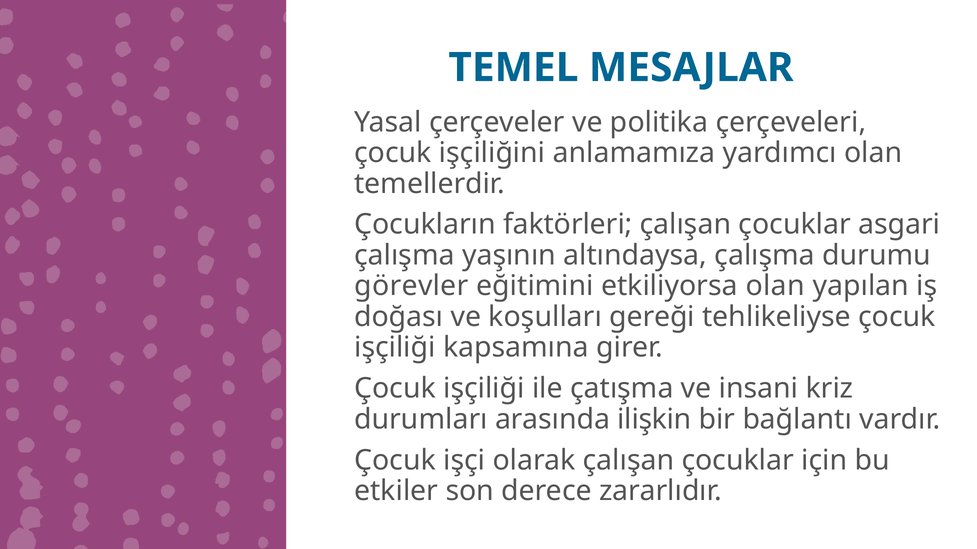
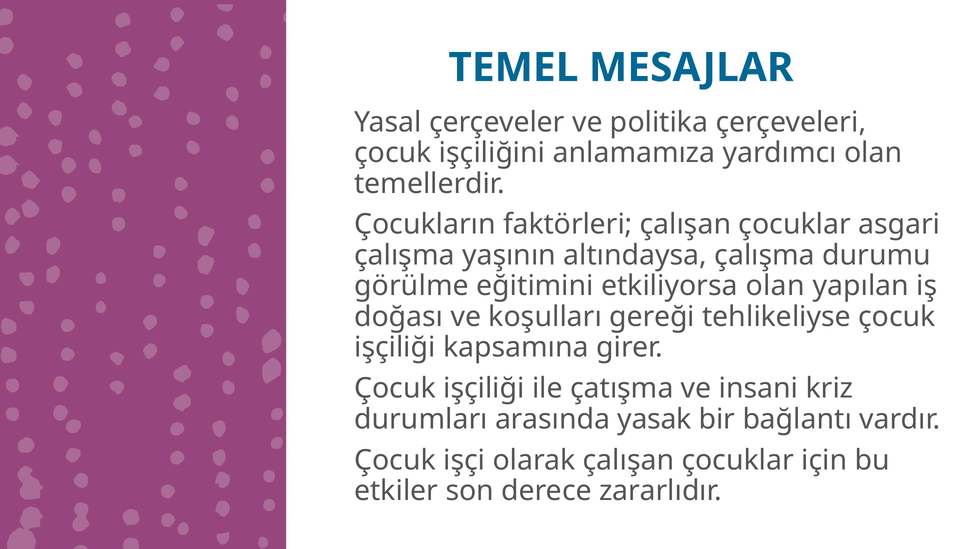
görevler: görevler -> görülme
ilişkin: ilişkin -> yasak
